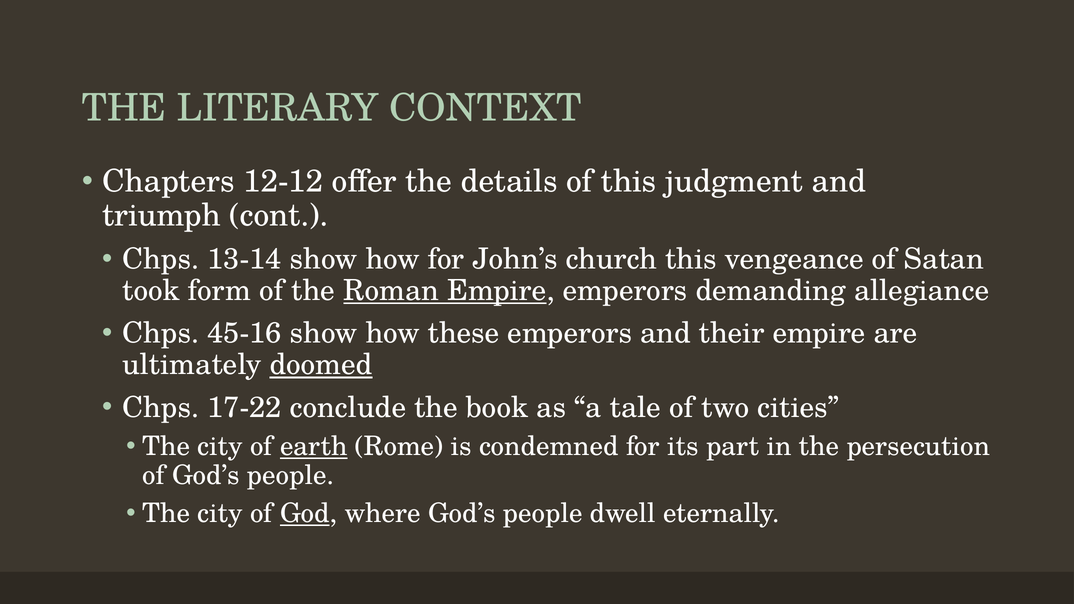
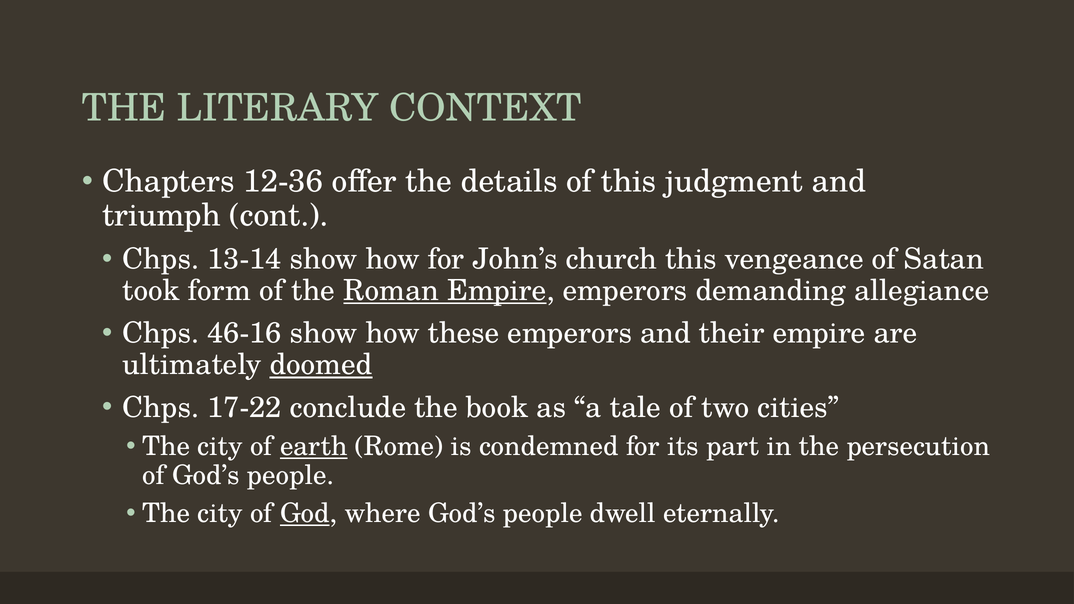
12-12: 12-12 -> 12-36
45-16: 45-16 -> 46-16
